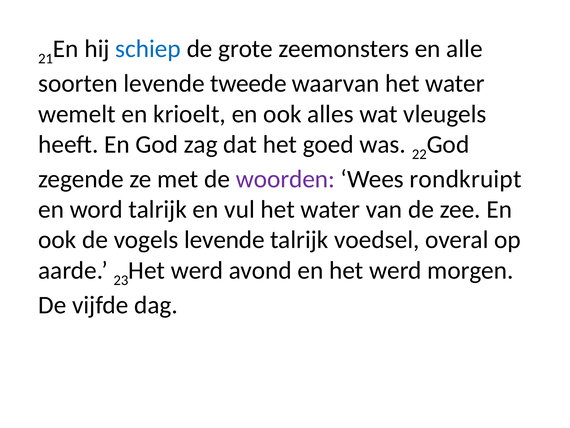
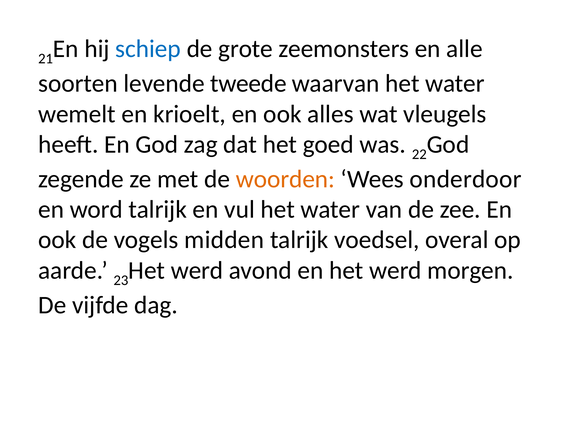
woorden colour: purple -> orange
rondkruipt: rondkruipt -> onderdoor
vogels levende: levende -> midden
